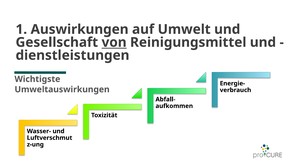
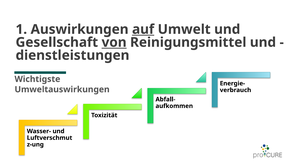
auf underline: none -> present
